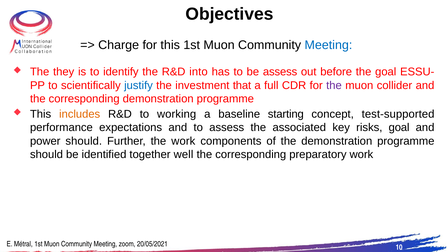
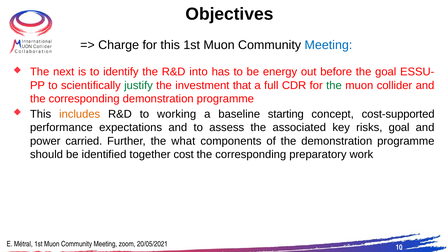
they: they -> next
be assess: assess -> energy
justify colour: blue -> green
the at (334, 85) colour: purple -> green
test-supported: test-supported -> cost-supported
power should: should -> carried
the work: work -> what
well: well -> cost
